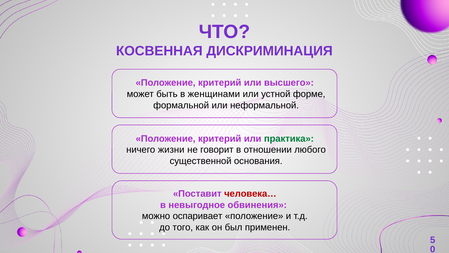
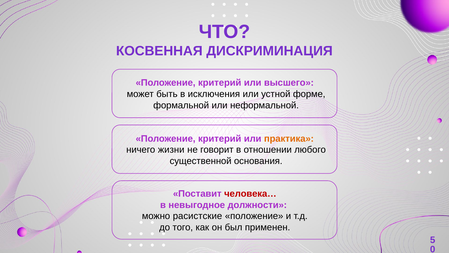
женщинами: женщинами -> исключения
практика colour: green -> orange
обвинения: обвинения -> должности
оспаривает: оспаривает -> расистские
